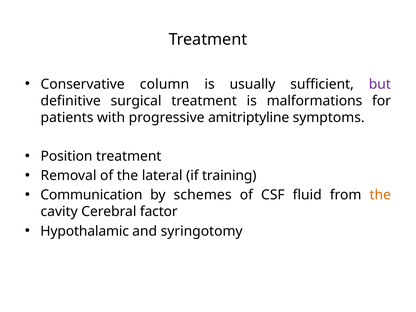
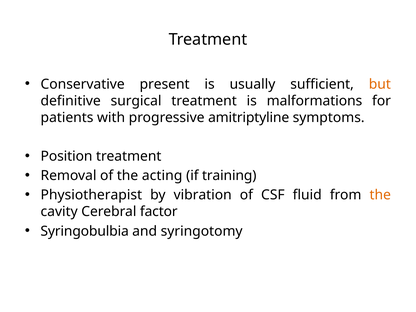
column: column -> present
but colour: purple -> orange
lateral: lateral -> acting
Communication: Communication -> Physiotherapist
schemes: schemes -> vibration
Hypothalamic: Hypothalamic -> Syringobulbia
